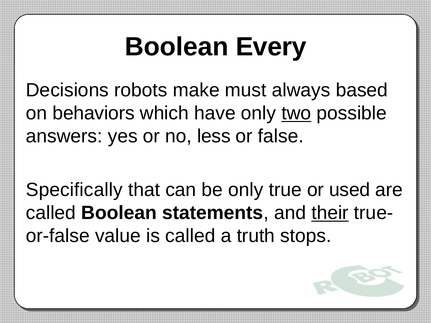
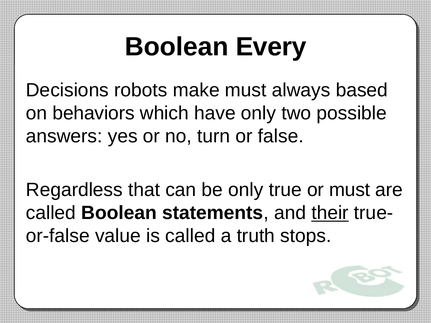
two underline: present -> none
less: less -> turn
Specifically: Specifically -> Regardless
or used: used -> must
